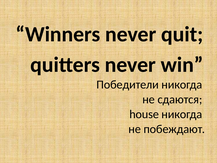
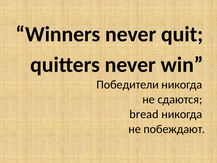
house: house -> bread
